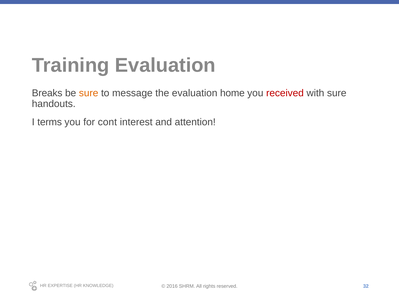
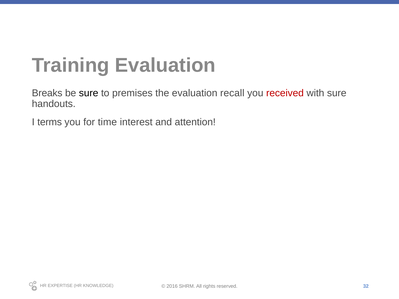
sure at (89, 93) colour: orange -> black
message: message -> premises
home: home -> recall
cont: cont -> time
